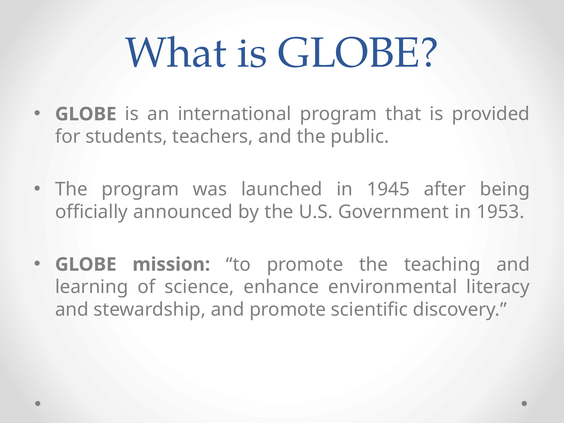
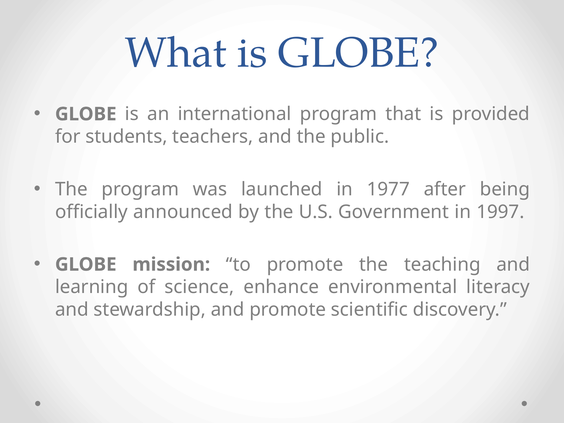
1945: 1945 -> 1977
1953: 1953 -> 1997
